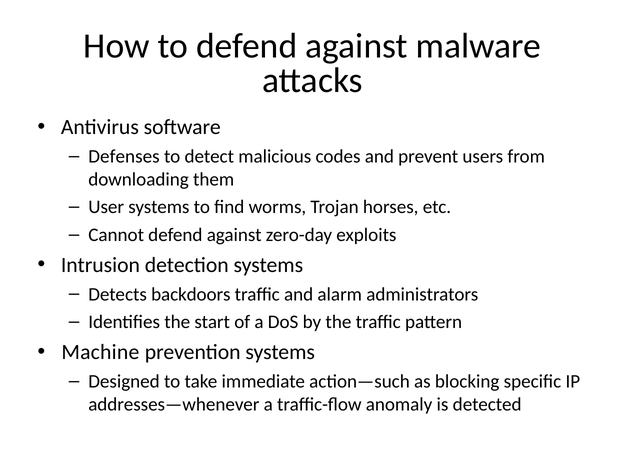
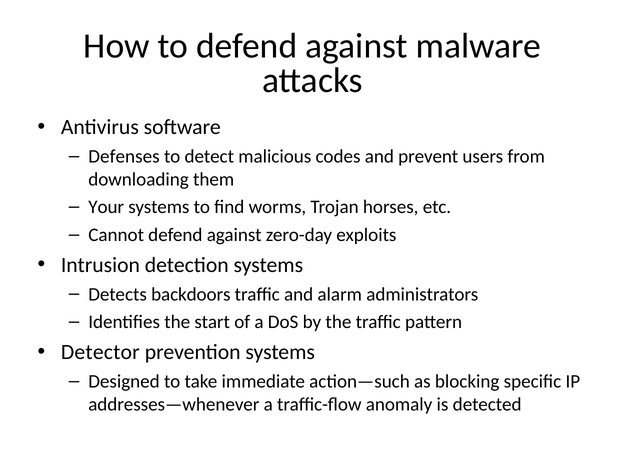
User: User -> Your
Machine: Machine -> Detector
